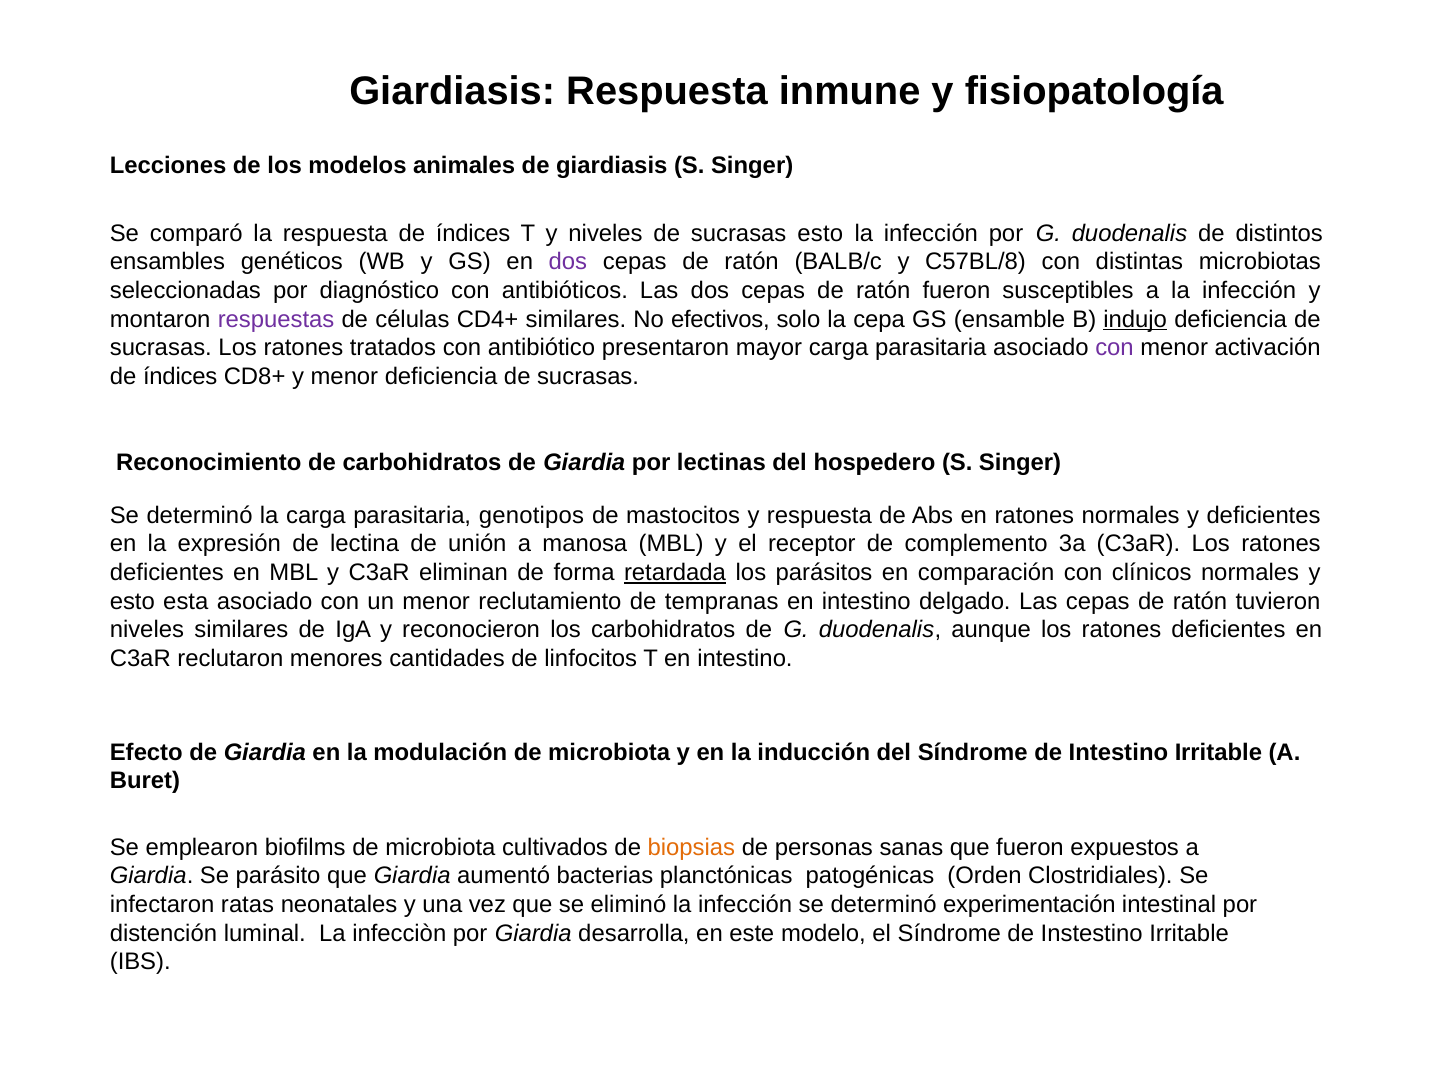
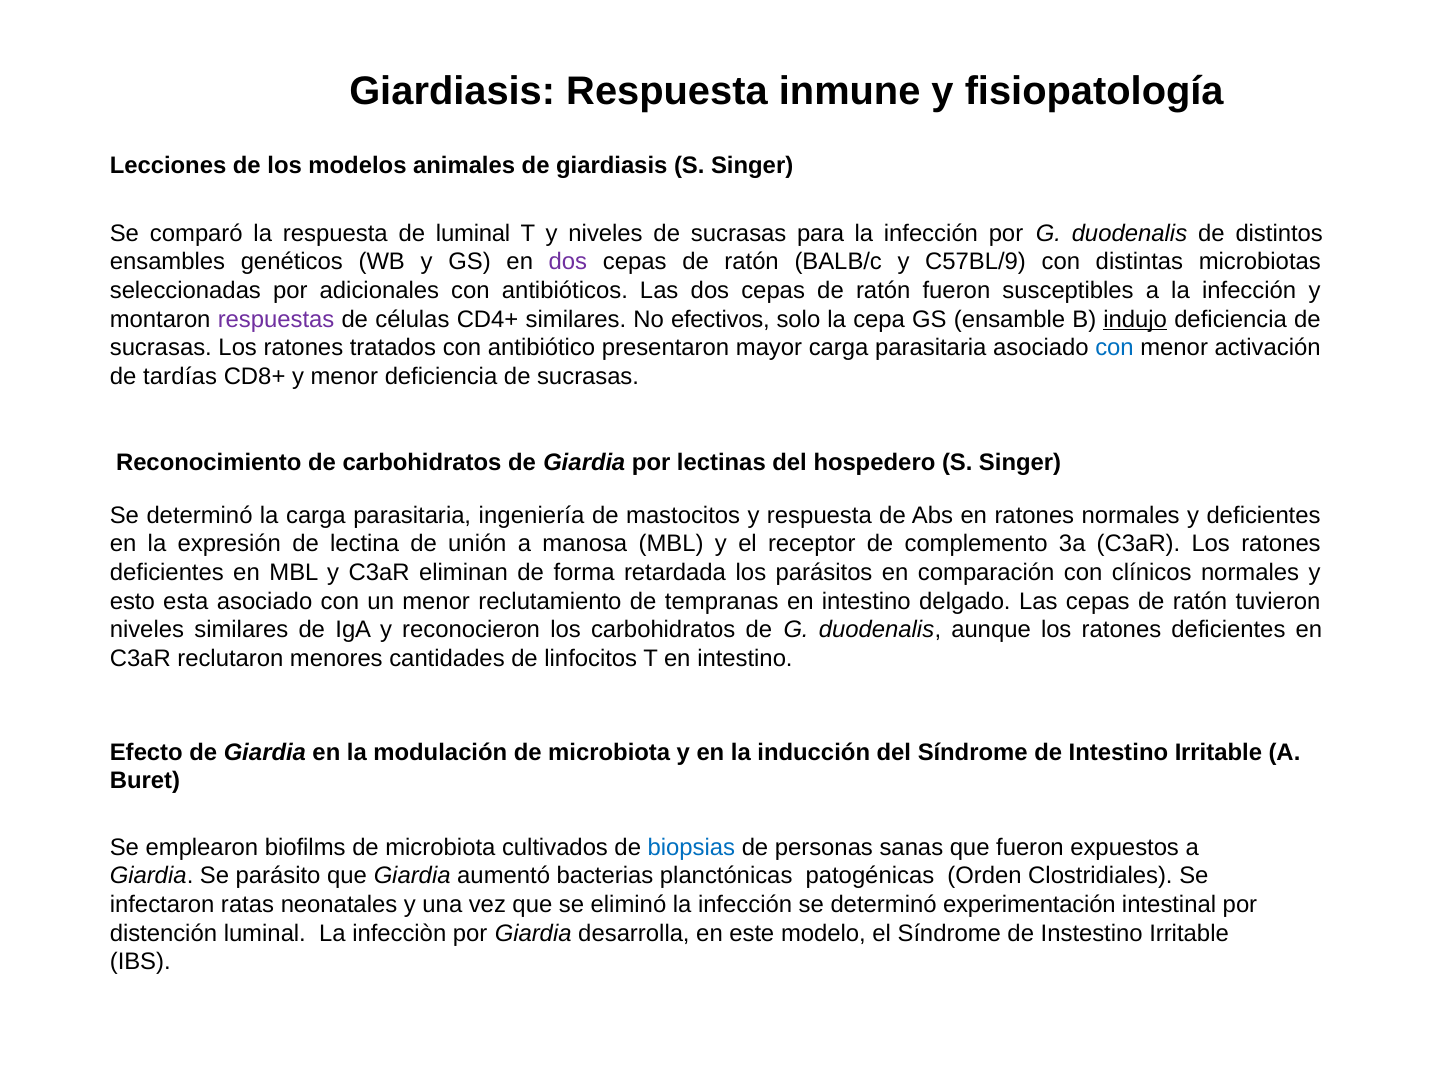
respuesta de índices: índices -> luminal
sucrasas esto: esto -> para
C57BL/8: C57BL/8 -> C57BL/9
diagnóstico: diagnóstico -> adicionales
con at (1115, 348) colour: purple -> blue
índices at (180, 376): índices -> tardías
genotipos: genotipos -> ingeniería
retardada underline: present -> none
biopsias colour: orange -> blue
